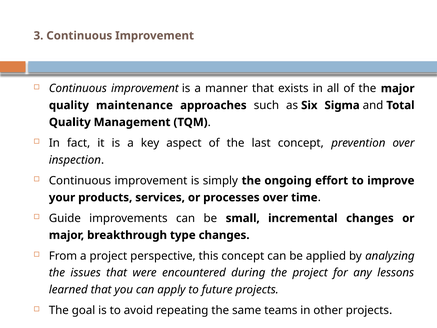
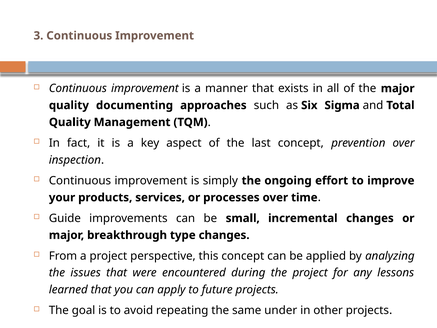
maintenance: maintenance -> documenting
teams: teams -> under
